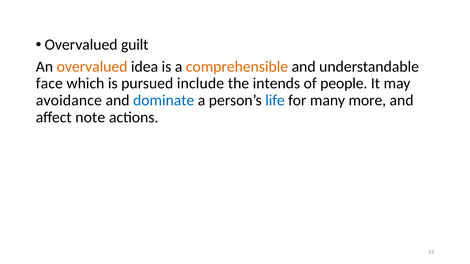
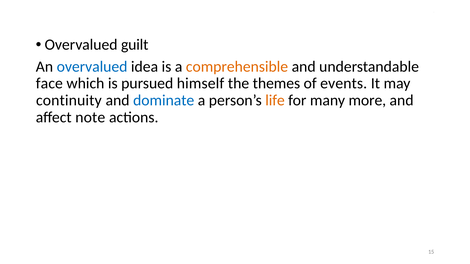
overvalued at (92, 67) colour: orange -> blue
include: include -> himself
intends: intends -> themes
people: people -> events
avoidance: avoidance -> continuity
life colour: blue -> orange
